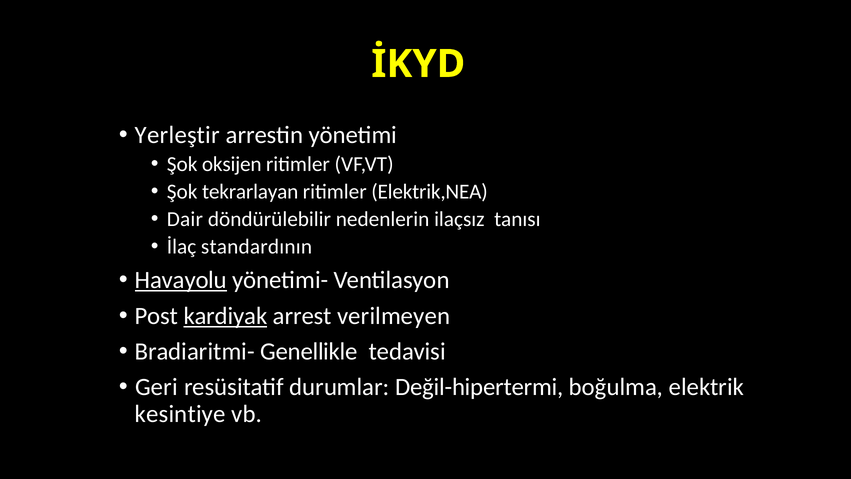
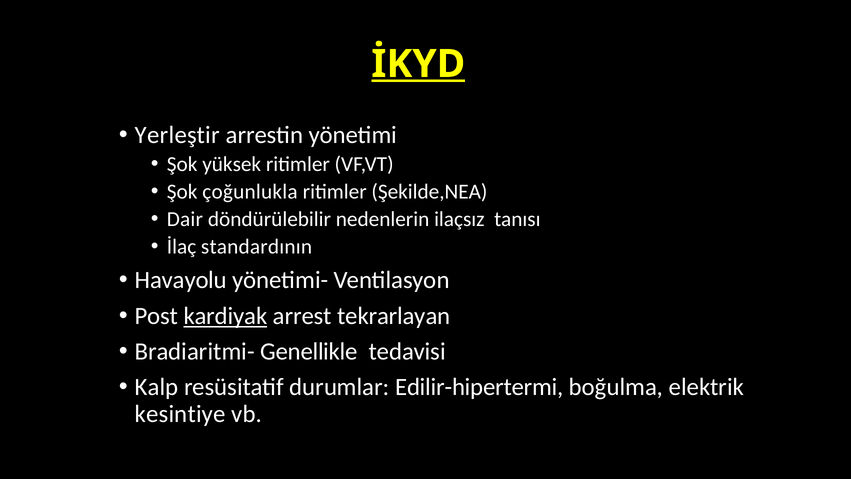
İKYD underline: none -> present
oksijen: oksijen -> yüksek
tekrarlayan: tekrarlayan -> çoğunlukla
Elektrik,NEA: Elektrik,NEA -> Şekilde,NEA
Havayolu underline: present -> none
verilmeyen: verilmeyen -> tekrarlayan
Geri: Geri -> Kalp
Değil-hipertermi: Değil-hipertermi -> Edilir-hipertermi
